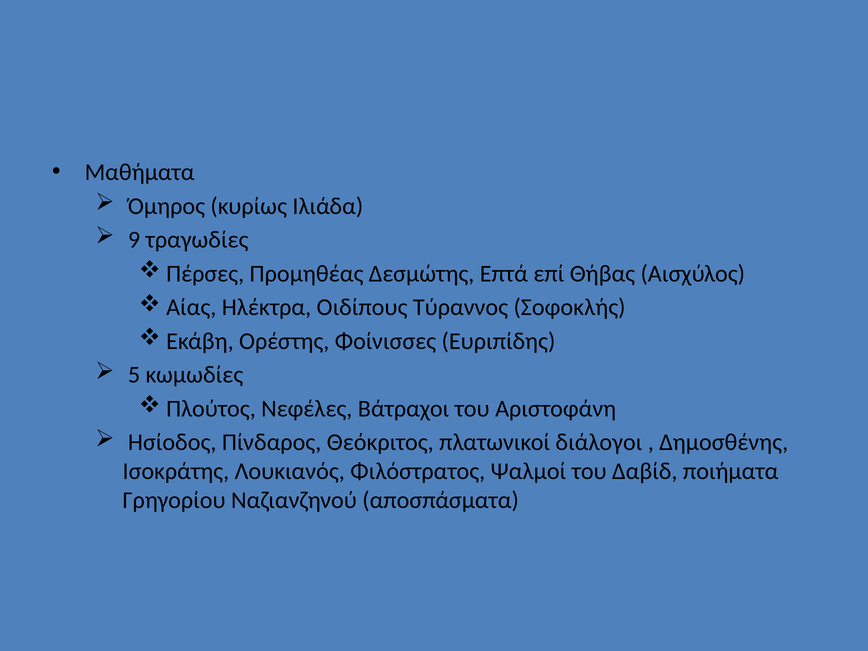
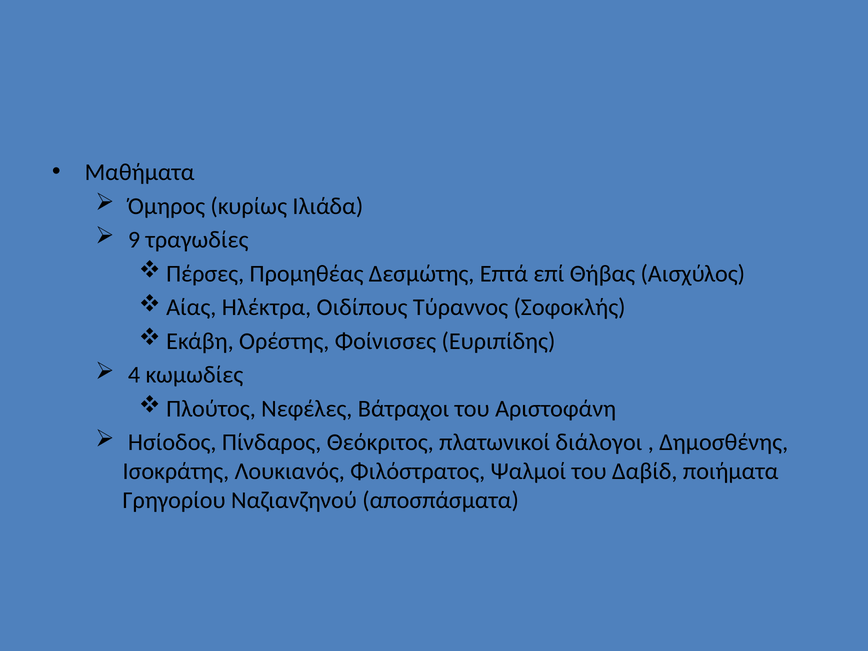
5: 5 -> 4
